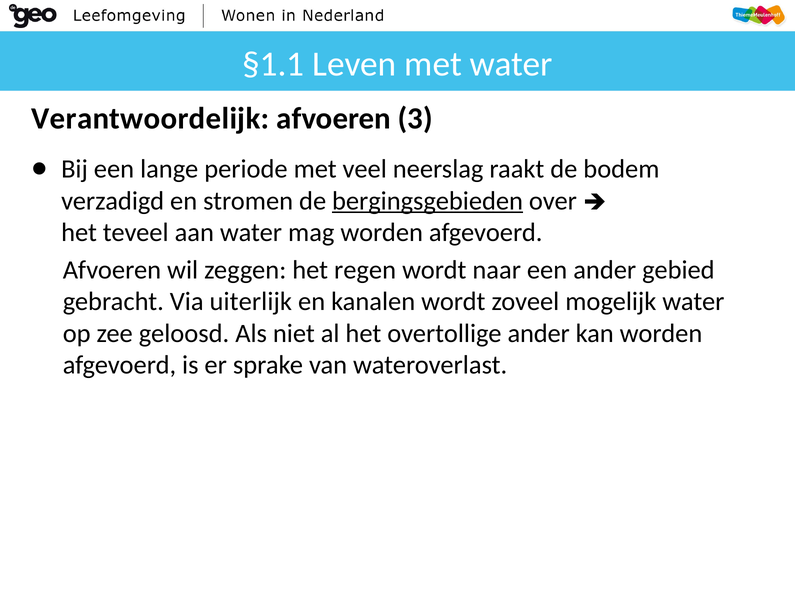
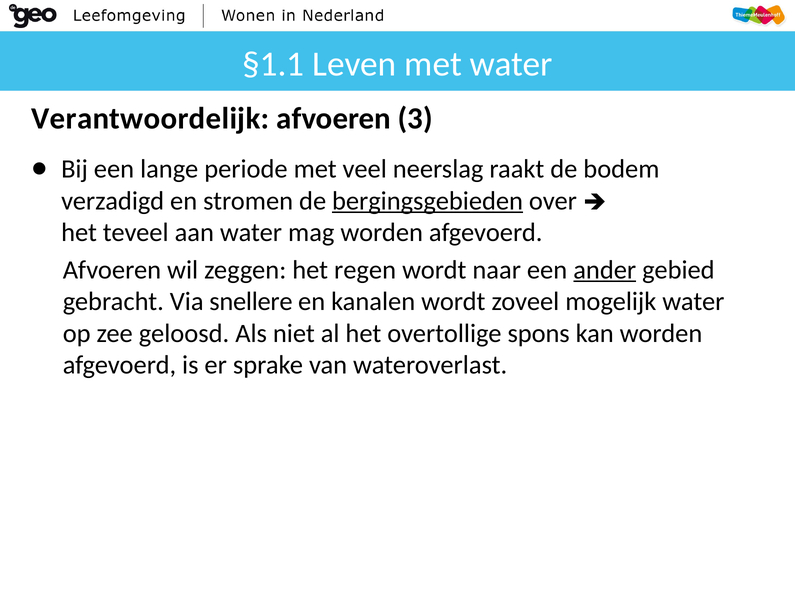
ander at (605, 270) underline: none -> present
uiterlijk: uiterlijk -> snellere
overtollige ander: ander -> spons
